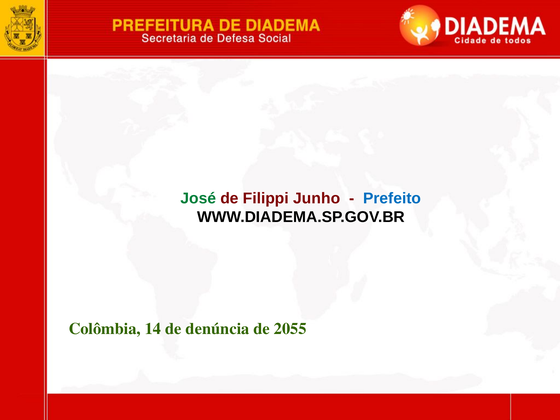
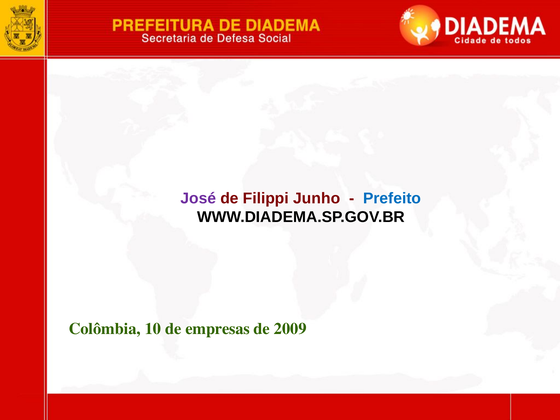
José colour: green -> purple
14: 14 -> 10
denúncia: denúncia -> empresas
2055: 2055 -> 2009
